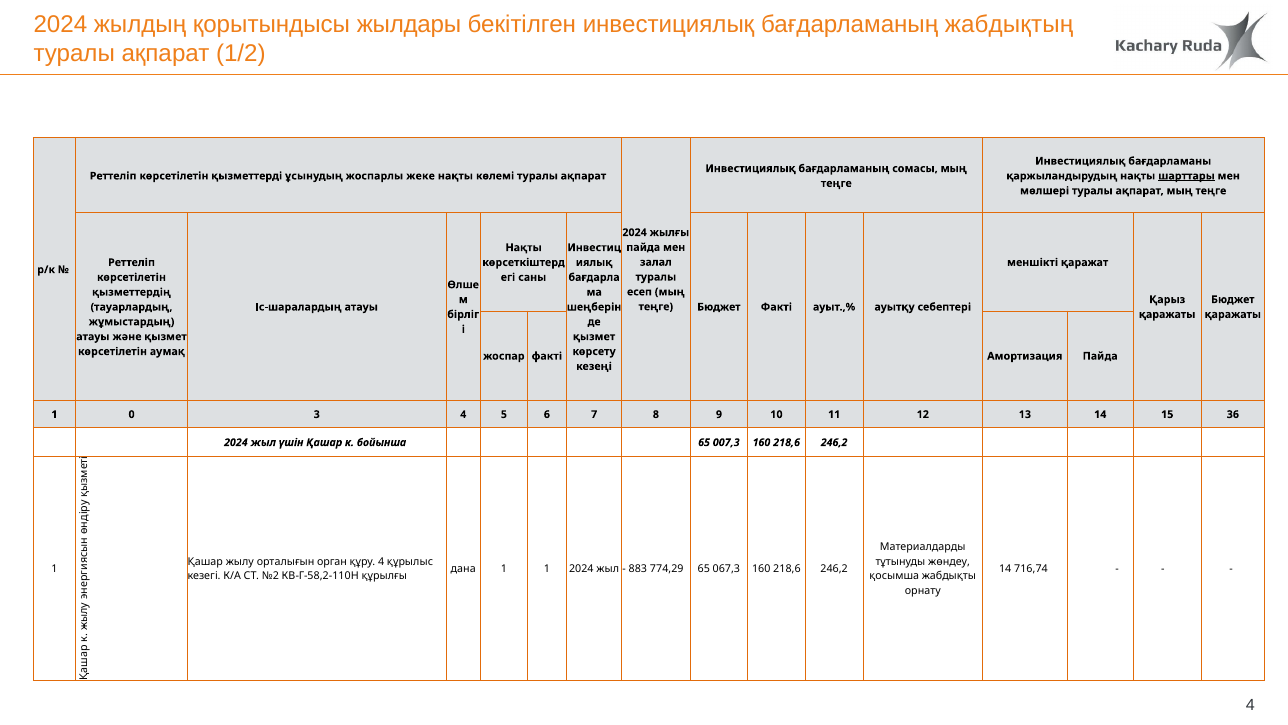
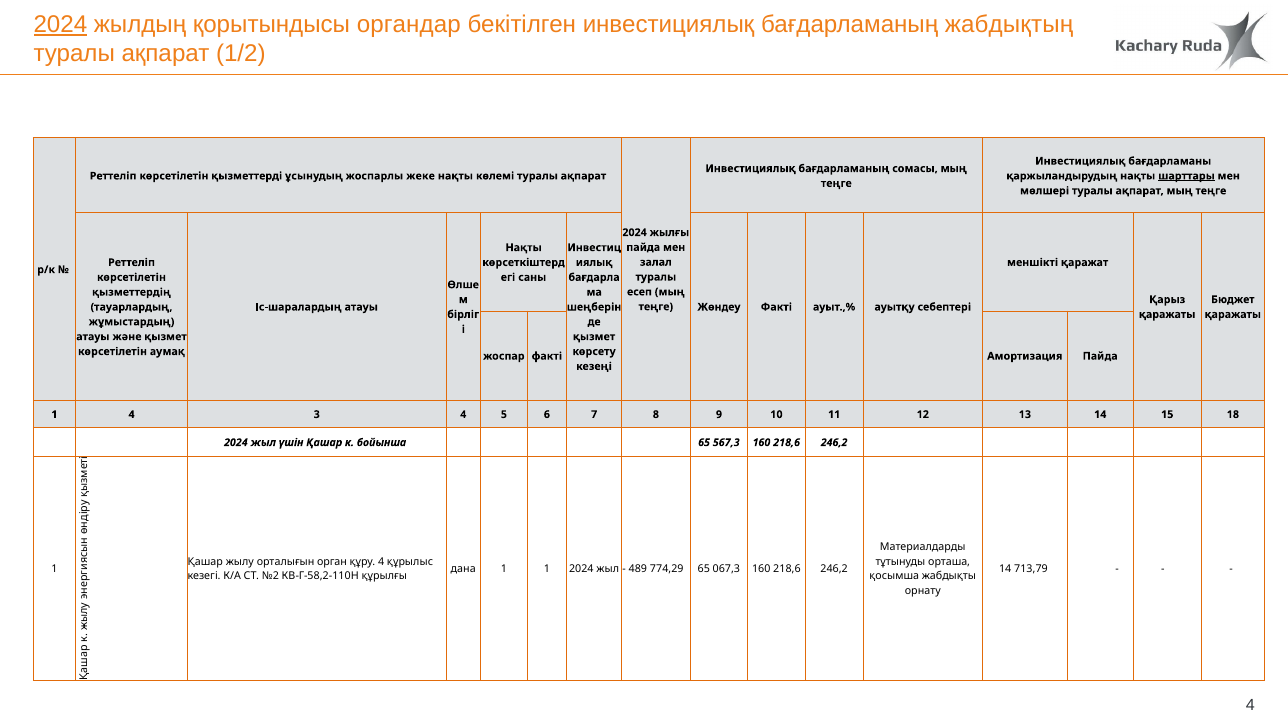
2024 at (60, 24) underline: none -> present
жылдары: жылдары -> органдар
Бюджет at (719, 307): Бюджет -> Жөндеу
1 0: 0 -> 4
36: 36 -> 18
007,3: 007,3 -> 567,3
жөндеу: жөндеу -> орташа
883: 883 -> 489
716,74: 716,74 -> 713,79
